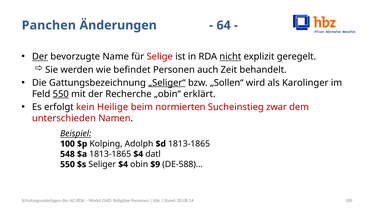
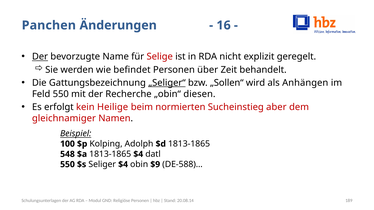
64: 64 -> 16
nicht underline: present -> none
auch: auch -> über
Karolinger: Karolinger -> Anhängen
550 at (61, 94) underline: present -> none
erklärt: erklärt -> diesen
zwar: zwar -> aber
unterschieden: unterschieden -> gleichnamiger
